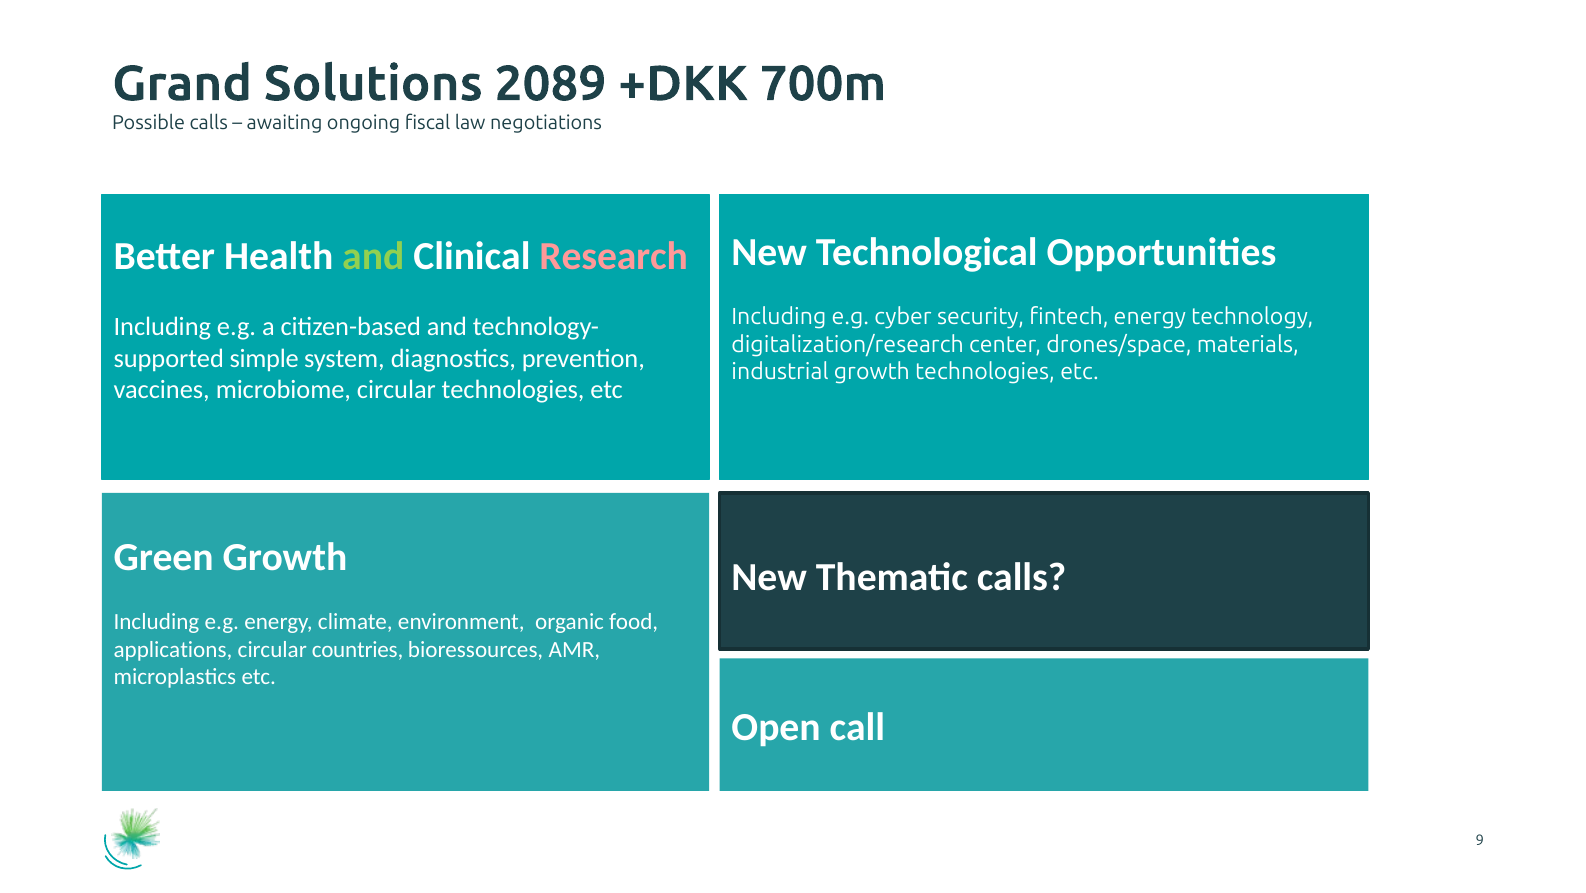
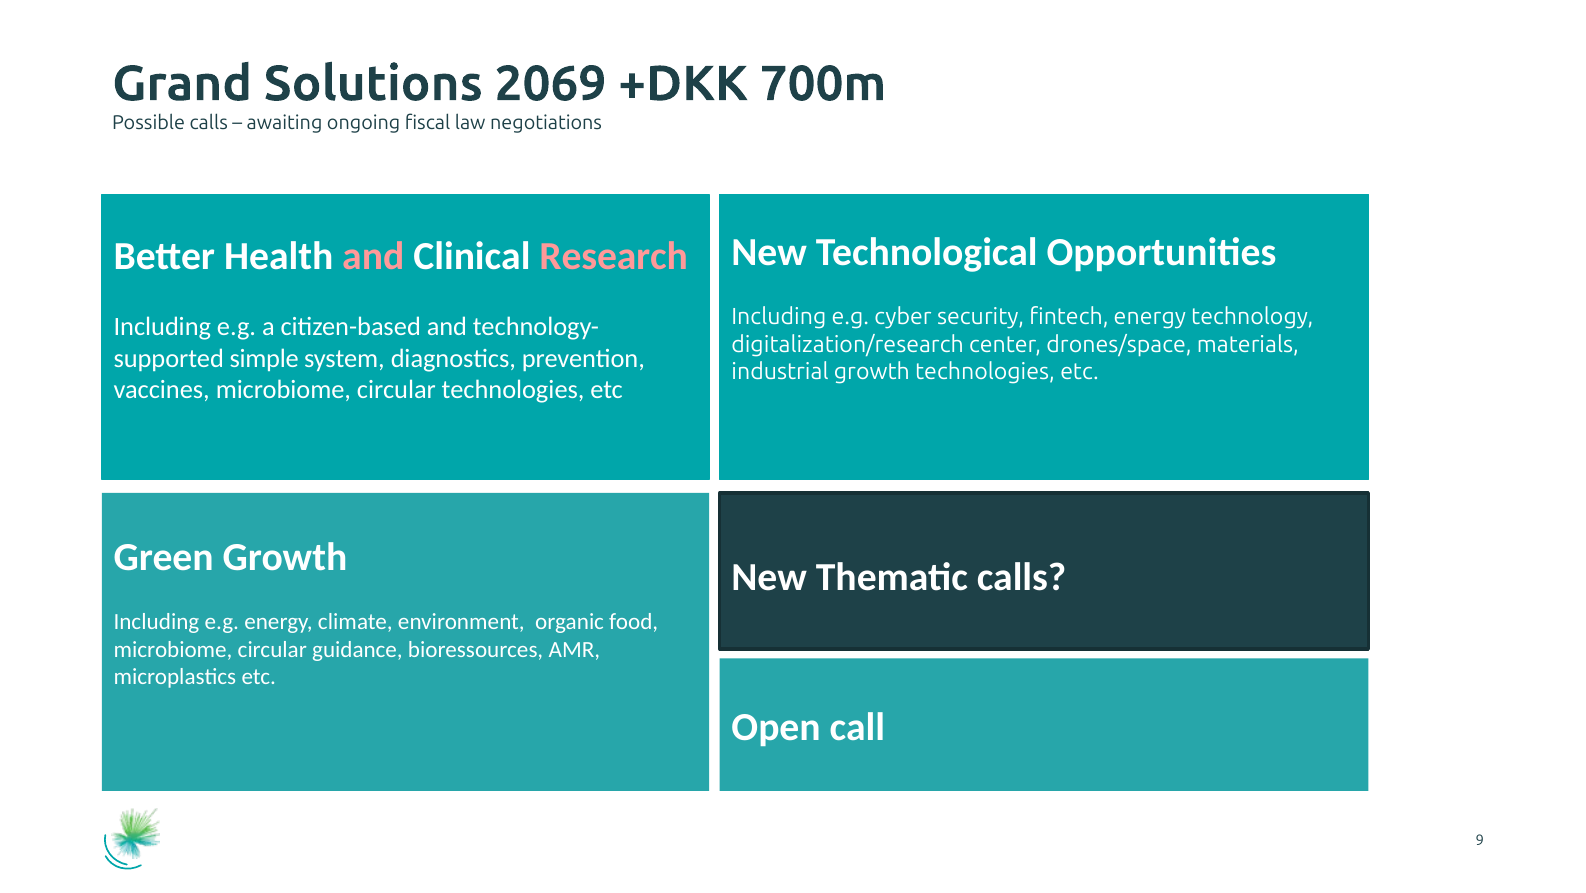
2089: 2089 -> 2069
and at (373, 256) colour: light green -> pink
applications at (173, 649): applications -> microbiome
countries: countries -> guidance
